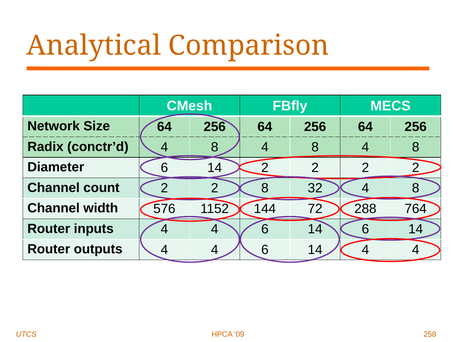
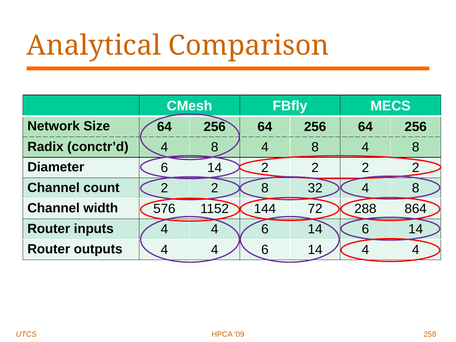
764: 764 -> 864
